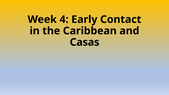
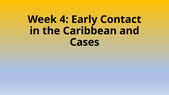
Casas: Casas -> Cases
